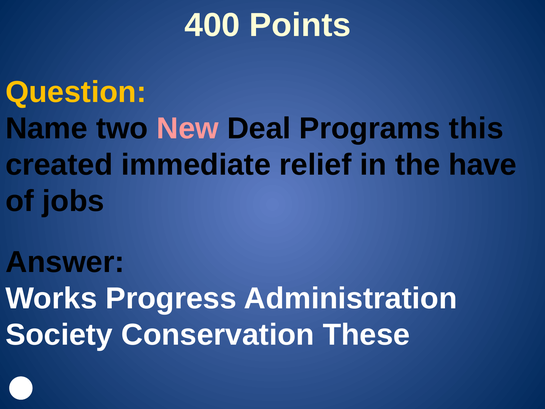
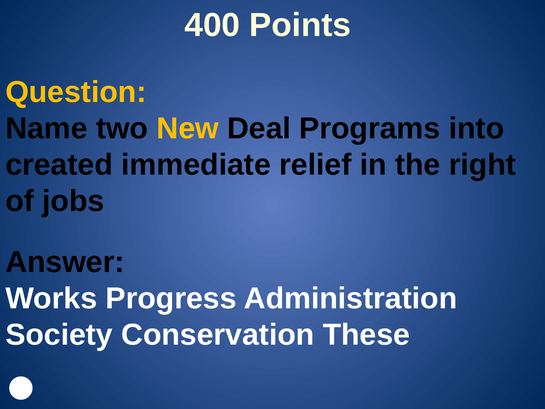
New colour: pink -> yellow
this: this -> into
have: have -> right
